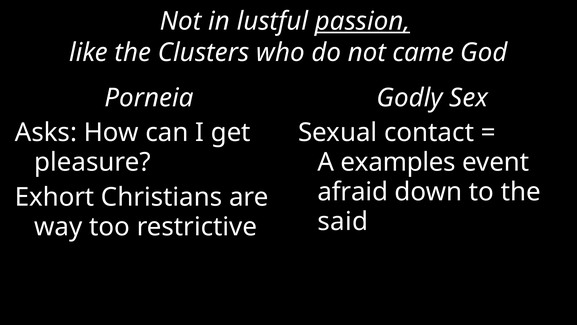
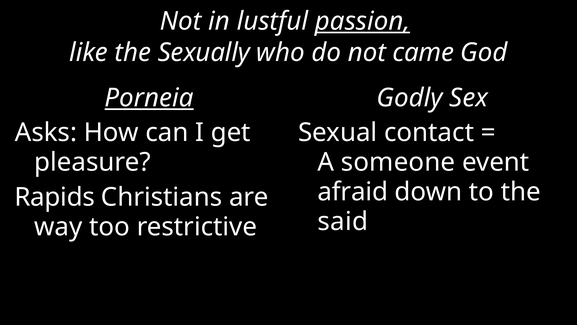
Clusters: Clusters -> Sexually
Porneia underline: none -> present
examples: examples -> someone
Exhort: Exhort -> Rapids
